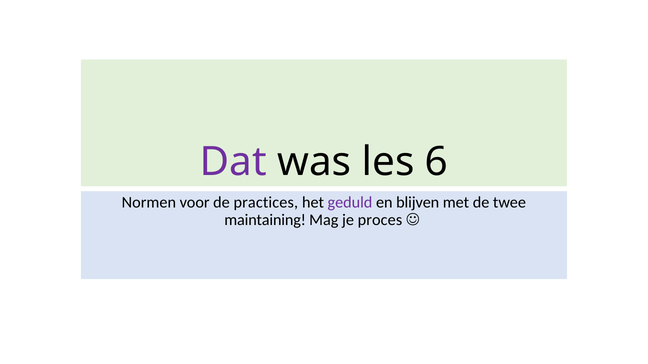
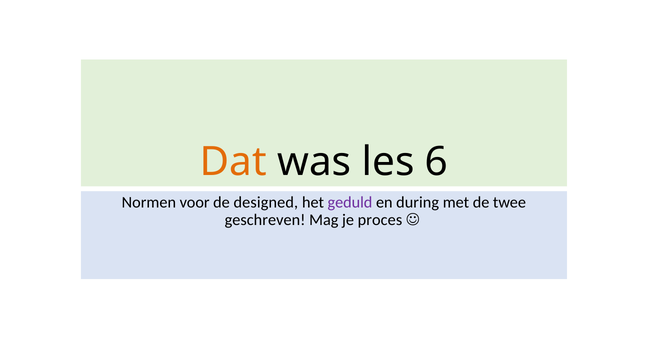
Dat colour: purple -> orange
practices: practices -> designed
blijven: blijven -> during
maintaining: maintaining -> geschreven
